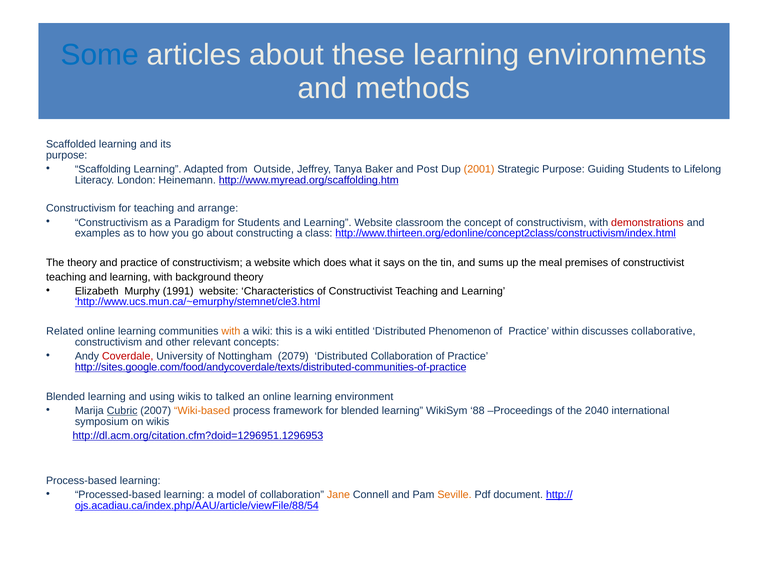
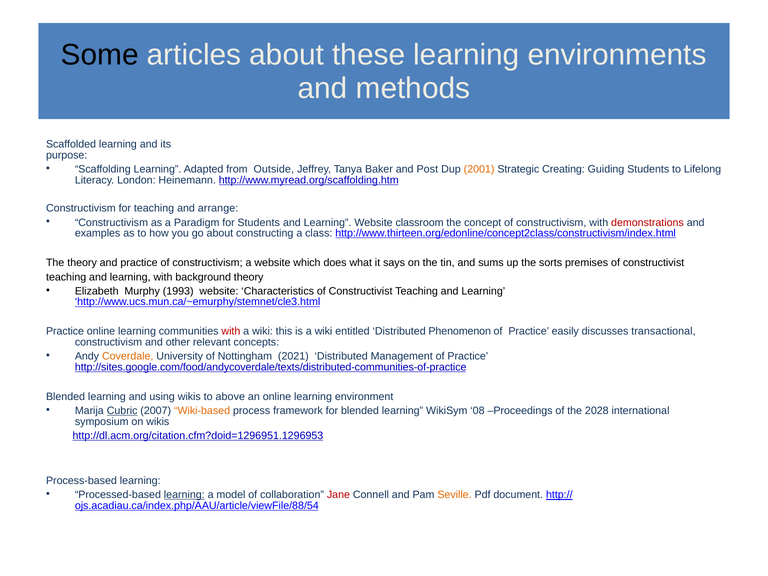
Some colour: blue -> black
Strategic Purpose: Purpose -> Creating
meal: meal -> sorts
1991: 1991 -> 1993
Related at (65, 331): Related -> Practice
with at (231, 331) colour: orange -> red
within: within -> easily
collaborative: collaborative -> transactional
Coverdale colour: red -> orange
2079: 2079 -> 2021
Distributed Collaboration: Collaboration -> Management
talked: talked -> above
88: 88 -> 08
2040: 2040 -> 2028
learning at (184, 495) underline: none -> present
Jane colour: orange -> red
